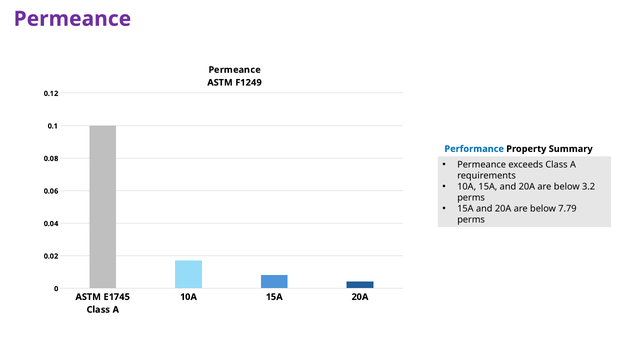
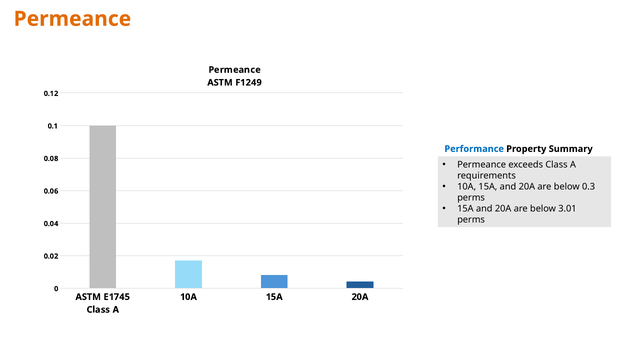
Permeance at (72, 19) colour: purple -> orange
3.2: 3.2 -> 0.3
7.79: 7.79 -> 3.01
